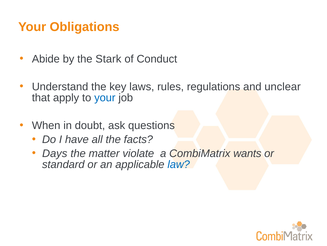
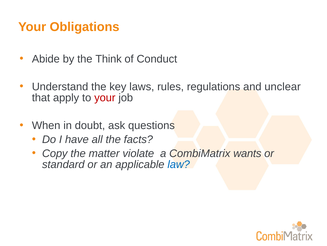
Stark: Stark -> Think
your at (105, 98) colour: blue -> red
Days: Days -> Copy
